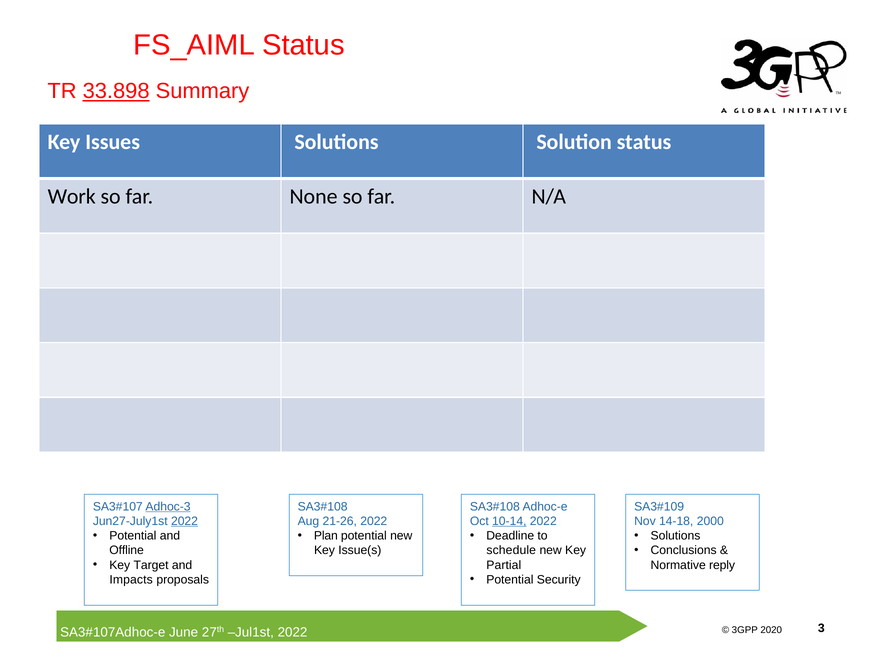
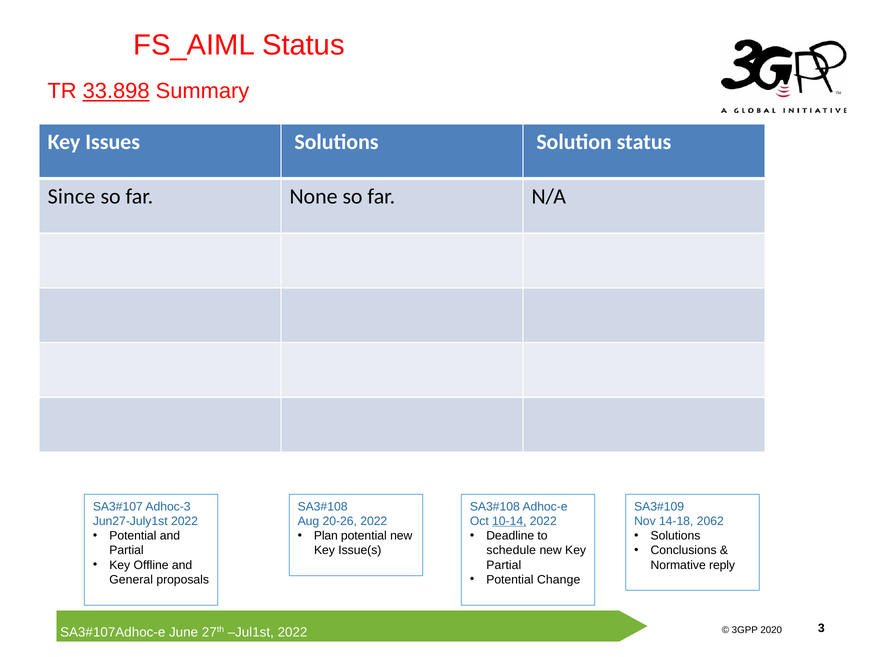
Work: Work -> Since
Adhoc-3 underline: present -> none
2022 at (185, 521) underline: present -> none
21-26: 21-26 -> 20-26
2000: 2000 -> 2062
Offline at (127, 550): Offline -> Partial
Target: Target -> Offline
Security: Security -> Change
Impacts: Impacts -> General
